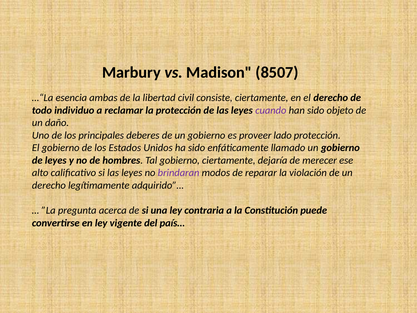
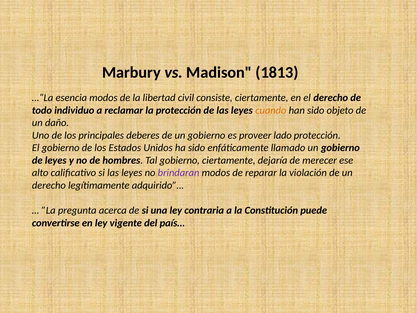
8507: 8507 -> 1813
esencia ambas: ambas -> modos
cuando colour: purple -> orange
